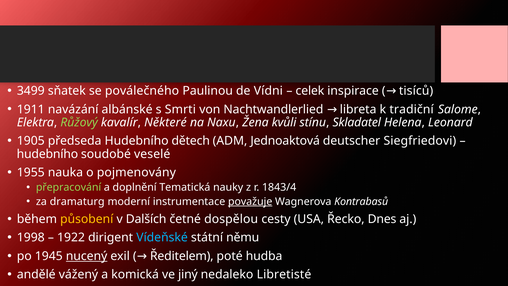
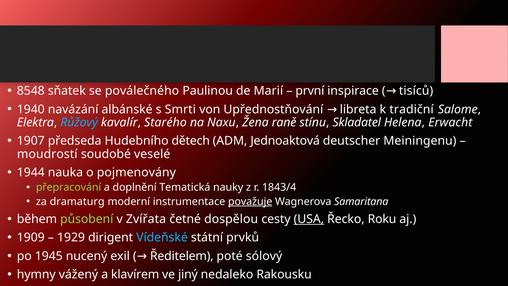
3499: 3499 -> 8548
Vídni: Vídni -> Marií
celek: celek -> první
1911: 1911 -> 1940
Nachtwandlerlied: Nachtwandlerlied -> Upřednostňování
Růžový colour: light green -> light blue
Některé: Některé -> Starého
kvůli: kvůli -> raně
Leonard: Leonard -> Erwacht
1905: 1905 -> 1907
Siegfriedovi: Siegfriedovi -> Meiningenu
hudebního at (47, 154): hudebního -> moudrostí
1955: 1955 -> 1944
Kontrabasů: Kontrabasů -> Samaritana
působení colour: yellow -> light green
Dalších: Dalších -> Zvířata
USA underline: none -> present
Dnes: Dnes -> Roku
1998: 1998 -> 1909
1922: 1922 -> 1929
němu: němu -> prvků
nucený underline: present -> none
hudba: hudba -> sólový
andělé: andělé -> hymny
komická: komická -> klavírem
Libretisté: Libretisté -> Rakousku
